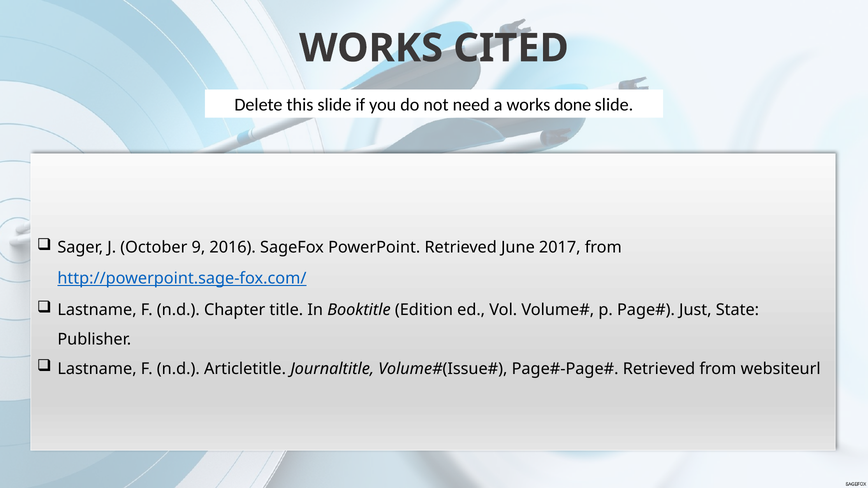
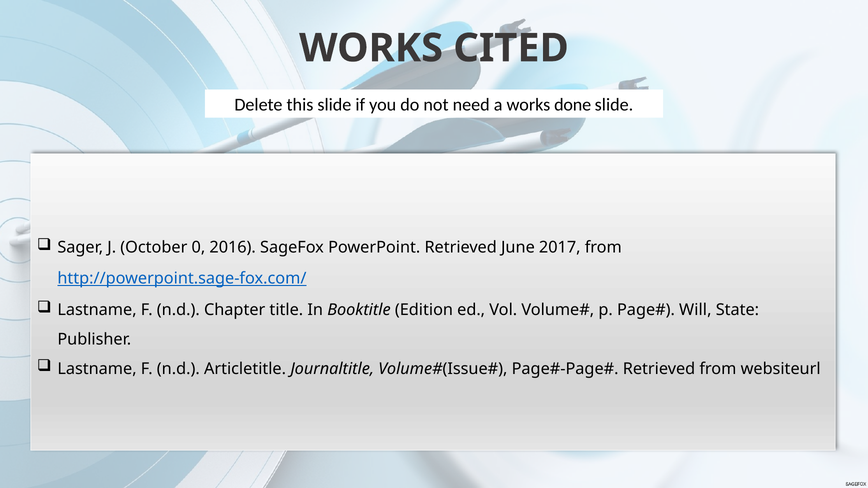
9: 9 -> 0
Just: Just -> Will
